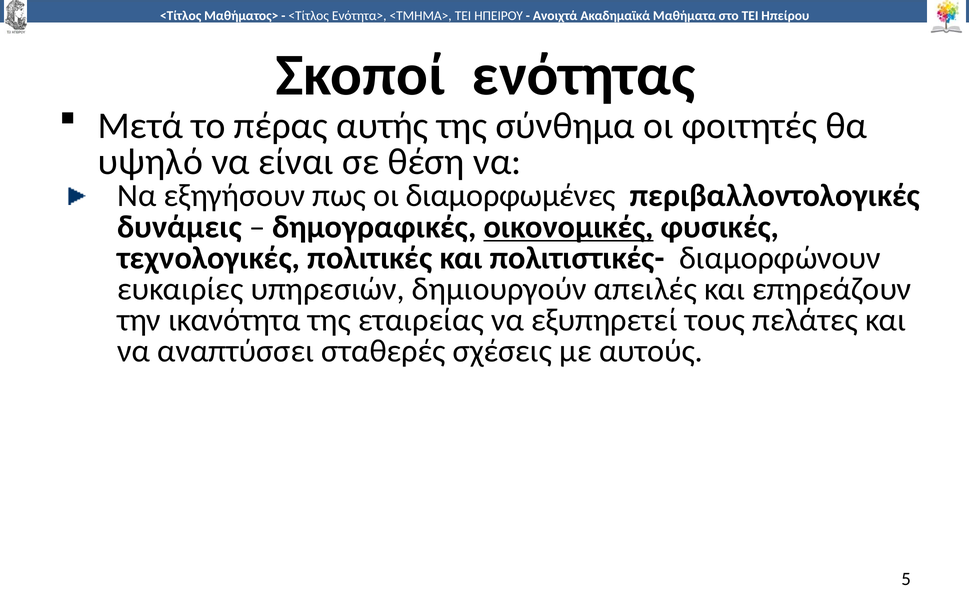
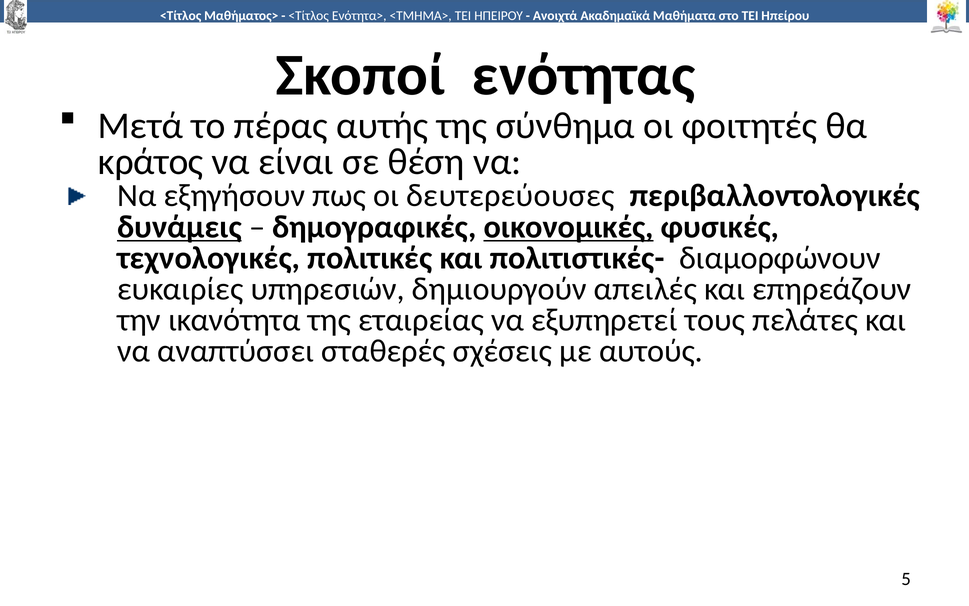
υψηλό: υψηλό -> κράτος
διαμορφωμένες: διαμορφωμένες -> δευτερεύουσες
δυνάμεις underline: none -> present
